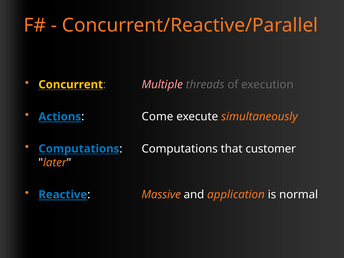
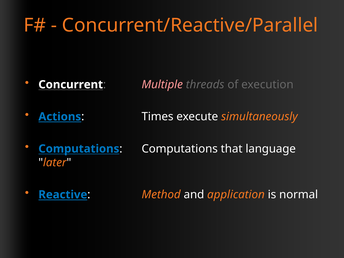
Concurrent colour: yellow -> white
Come: Come -> Times
customer: customer -> language
Massive: Massive -> Method
